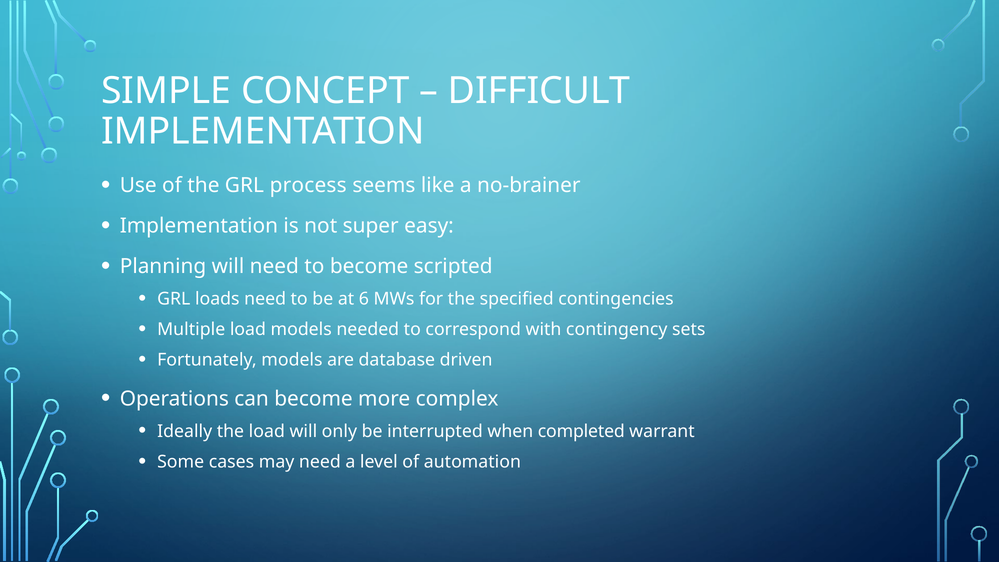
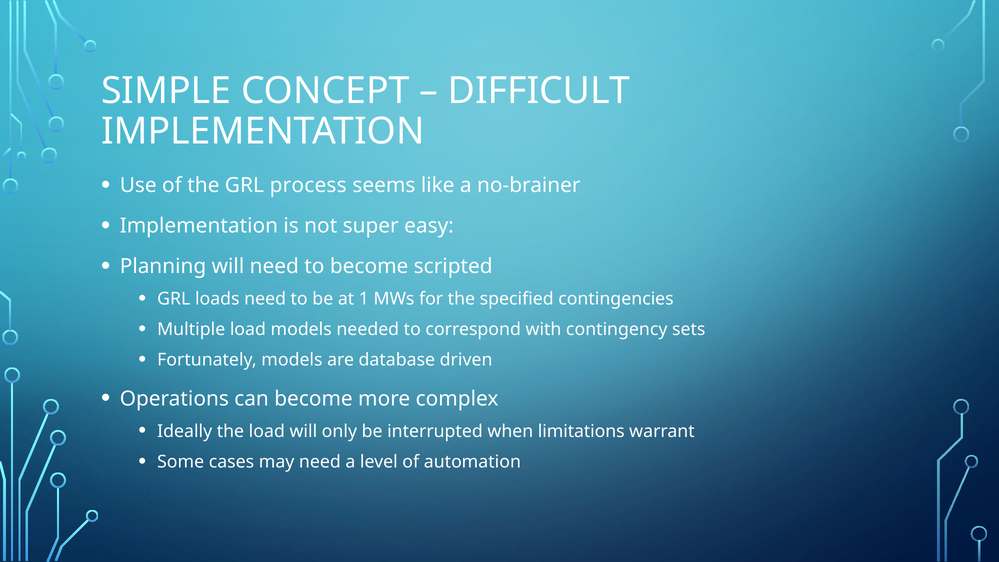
6: 6 -> 1
completed: completed -> limitations
